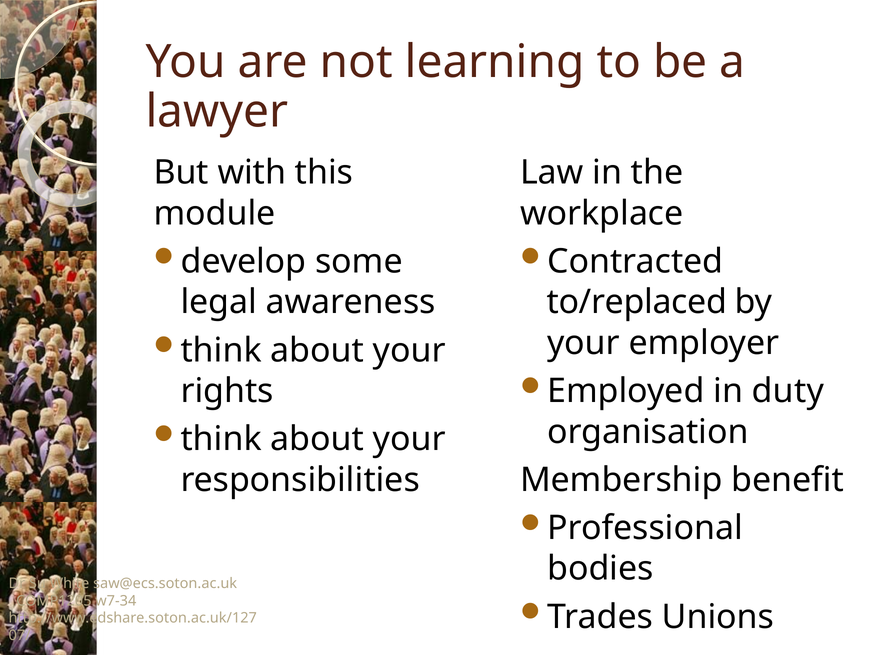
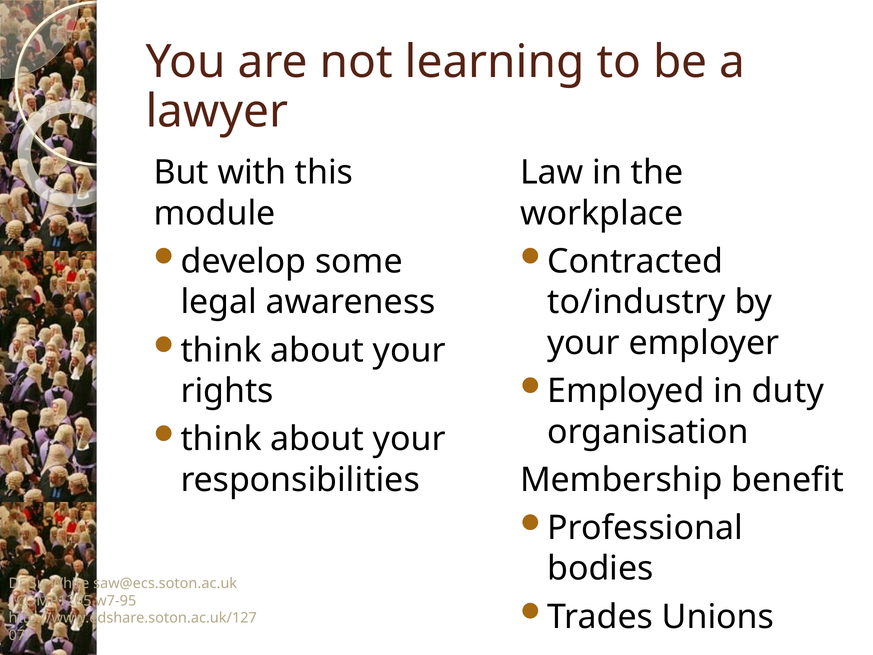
to/replaced: to/replaced -> to/industry
w7-34: w7-34 -> w7-95
